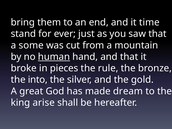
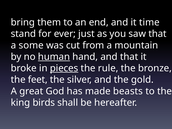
pieces underline: none -> present
into: into -> feet
dream: dream -> beasts
arise: arise -> birds
